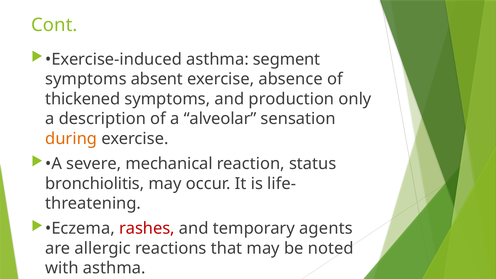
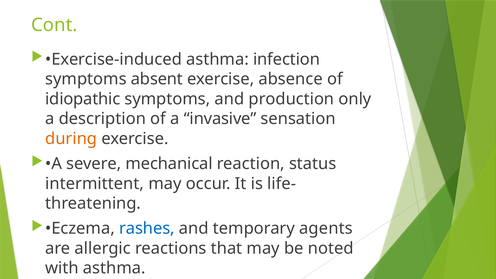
segment: segment -> infection
thickened: thickened -> idiopathic
alveolar: alveolar -> invasive
bronchiolitis: bronchiolitis -> intermittent
rashes colour: red -> blue
